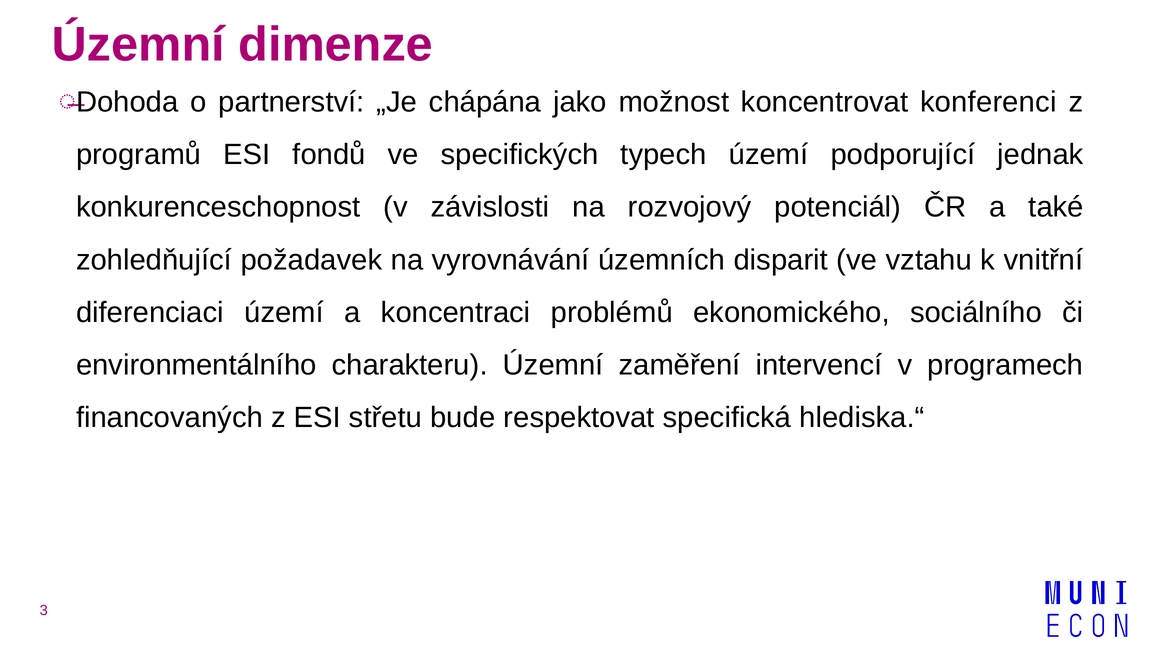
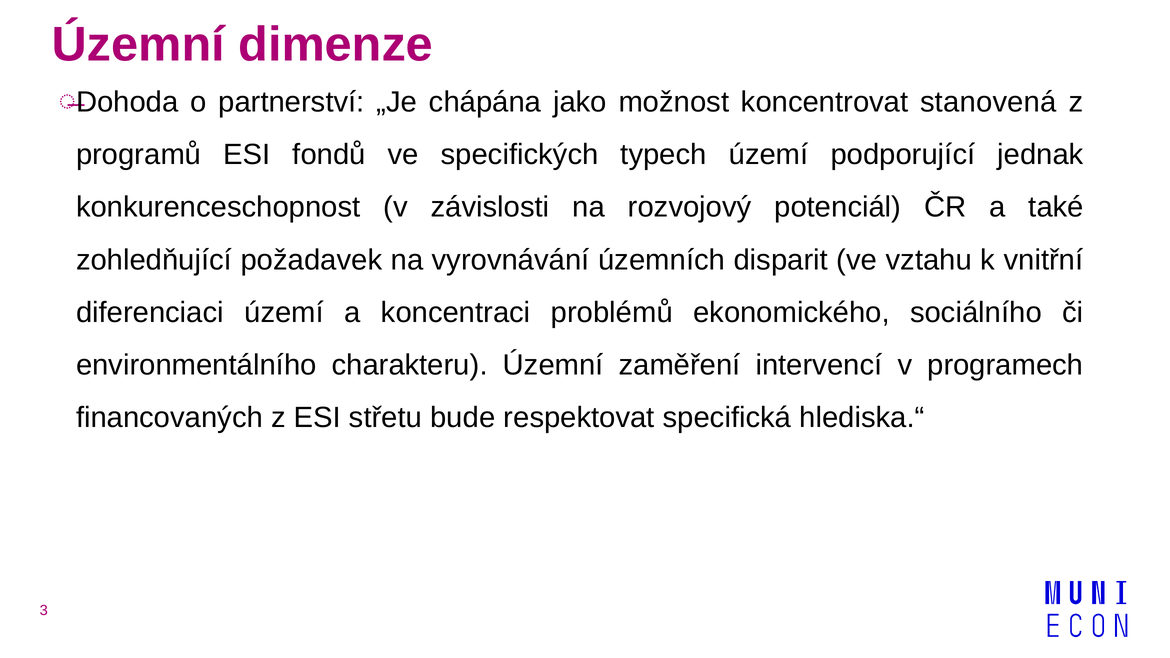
konferenci: konferenci -> stanovená
